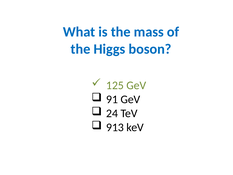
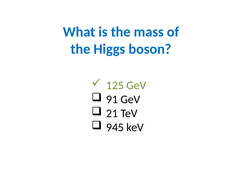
24: 24 -> 21
913: 913 -> 945
